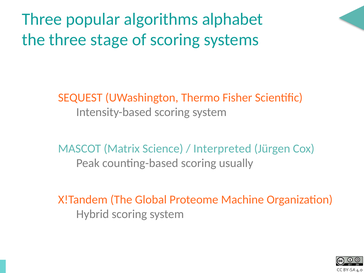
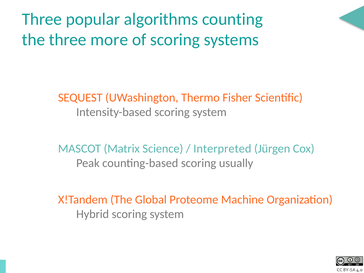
alphabet: alphabet -> counting
stage: stage -> more
